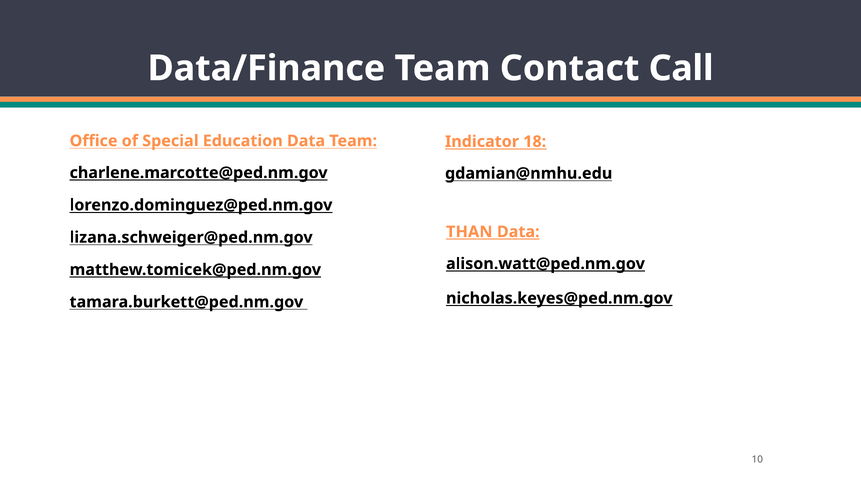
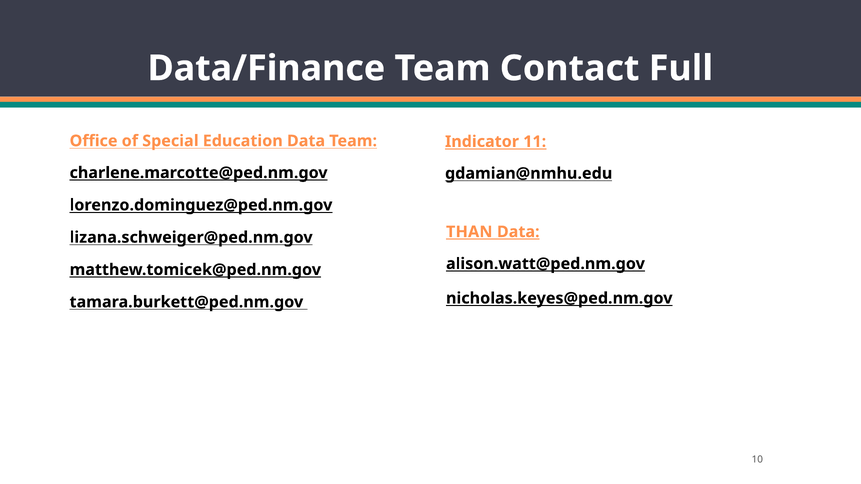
Call: Call -> Full
18: 18 -> 11
